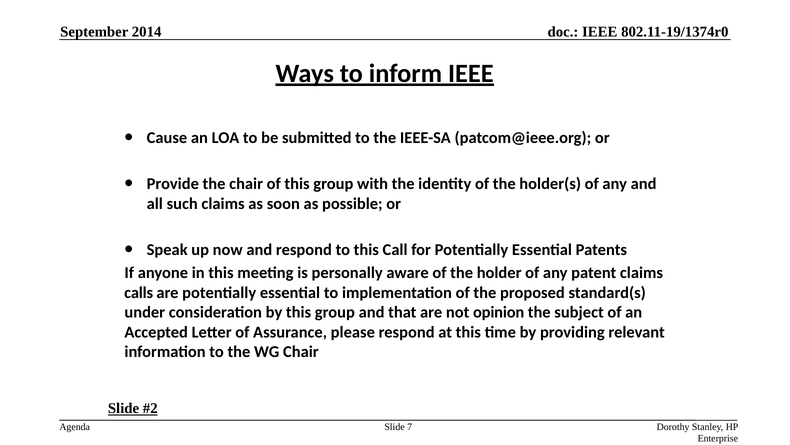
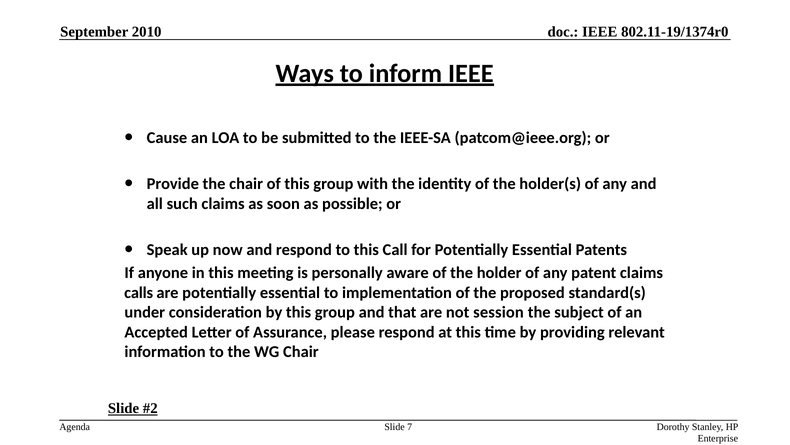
2014: 2014 -> 2010
opinion: opinion -> session
